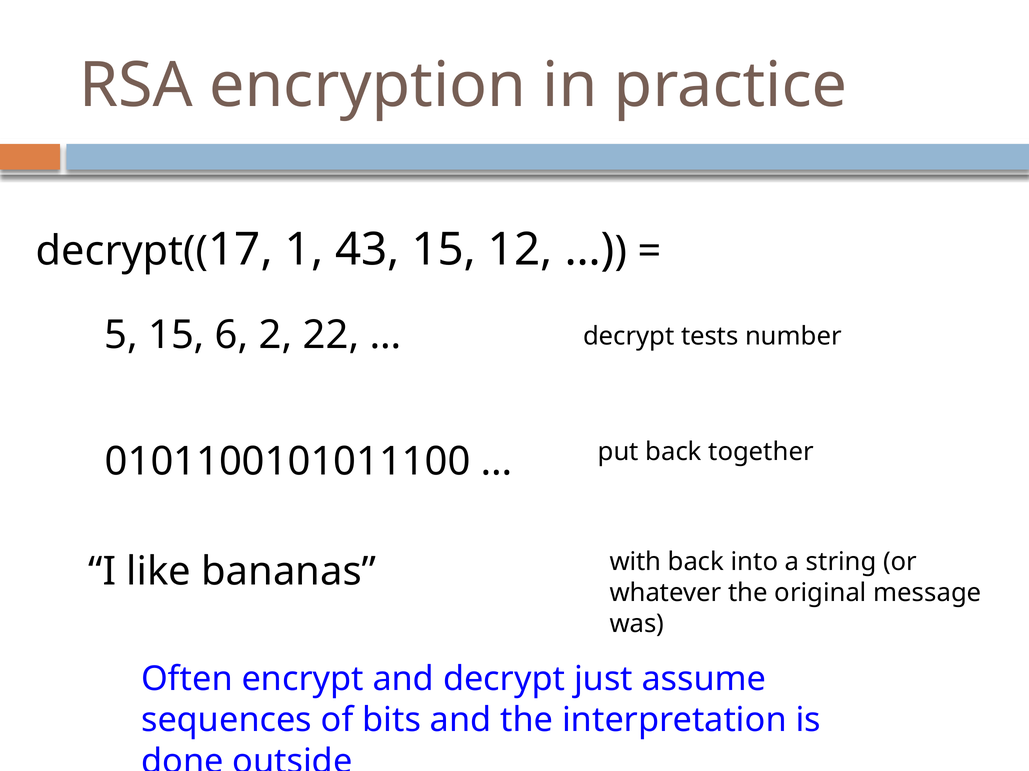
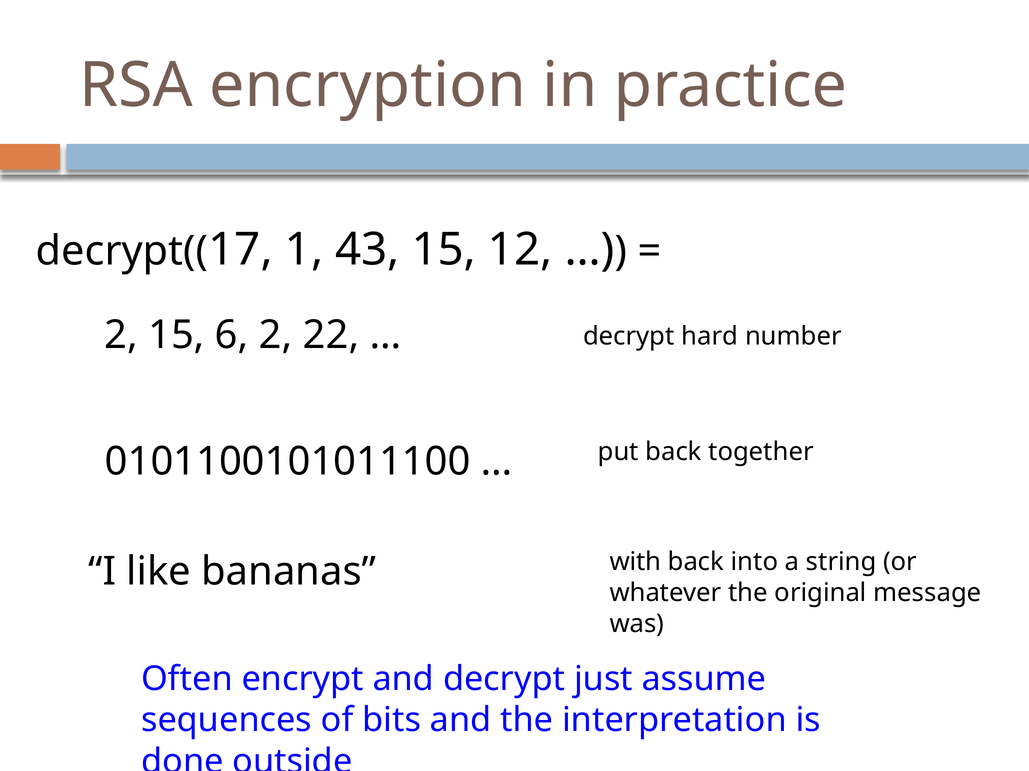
5 at (121, 335): 5 -> 2
tests: tests -> hard
